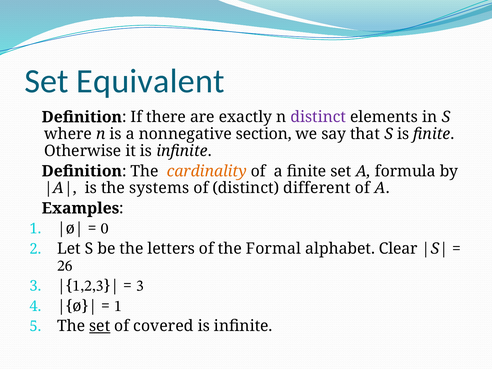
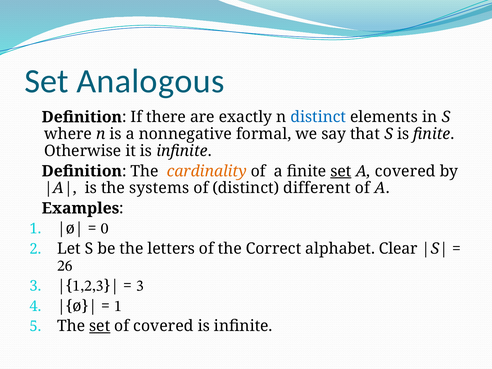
Equivalent: Equivalent -> Analogous
distinct at (318, 117) colour: purple -> blue
section: section -> formal
set at (341, 171) underline: none -> present
A formula: formula -> covered
Formal: Formal -> Correct
